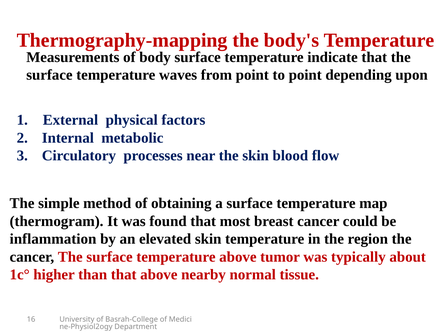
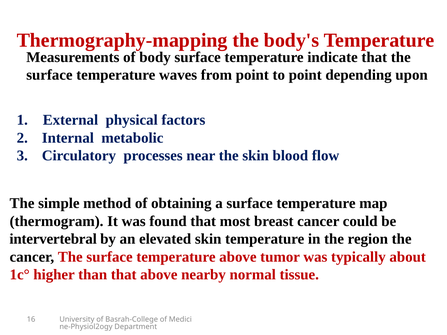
inflammation: inflammation -> intervertebral
